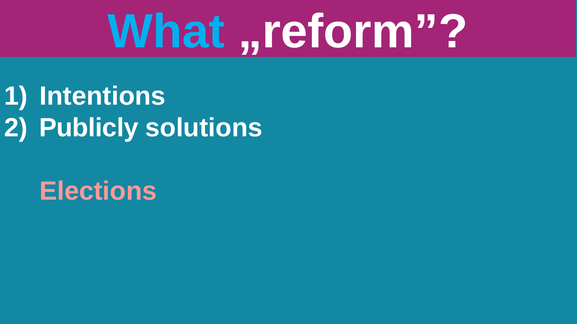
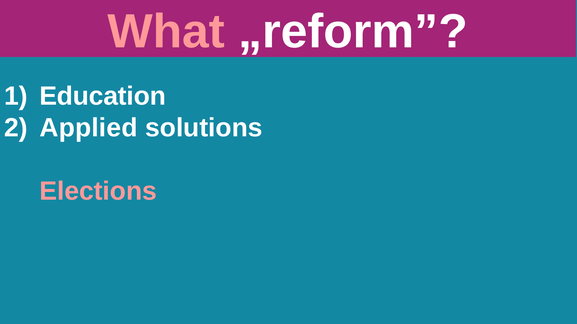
What colour: light blue -> pink
Intentions: Intentions -> Education
Publicly: Publicly -> Applied
